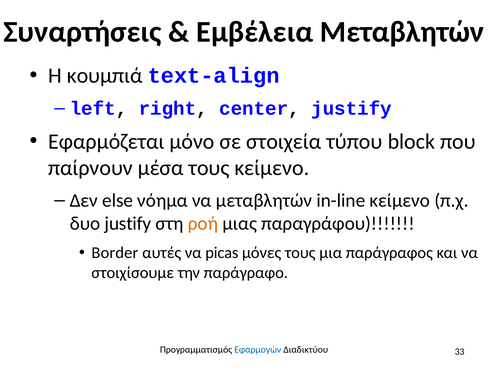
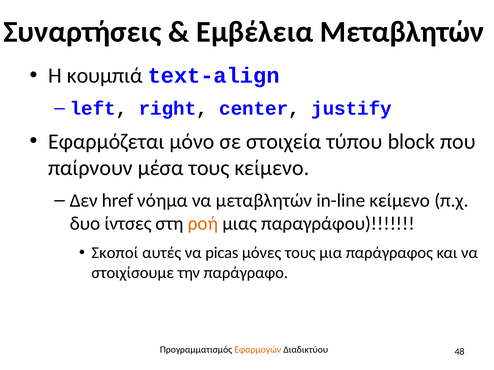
else: else -> href
δυο justify: justify -> ίντσες
Border: Border -> Σκοποί
Εφαρμογών colour: blue -> orange
33: 33 -> 48
